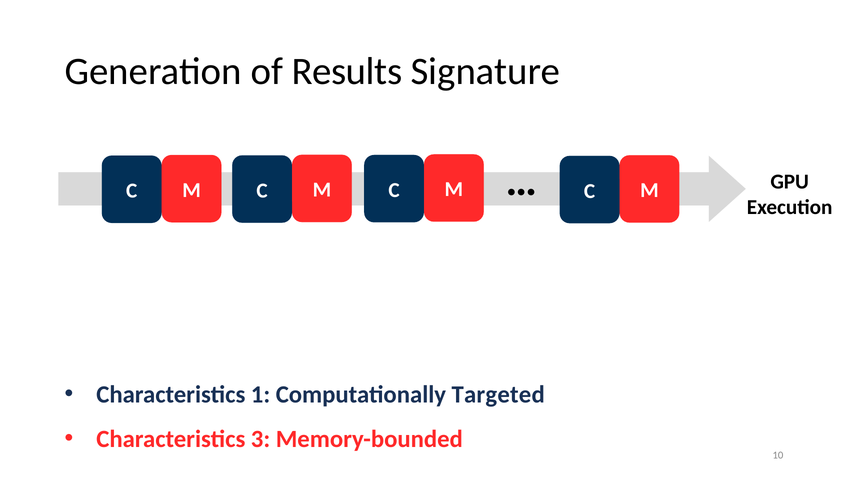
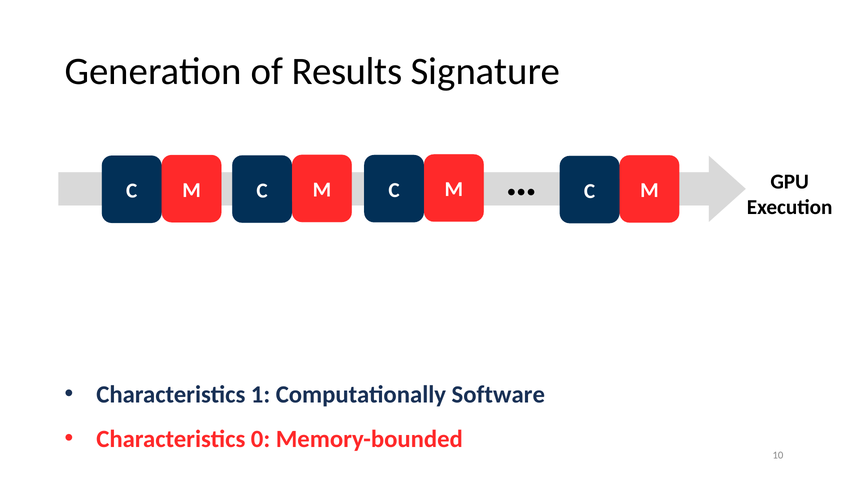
Targeted: Targeted -> Software
3: 3 -> 0
